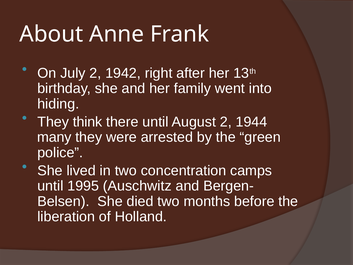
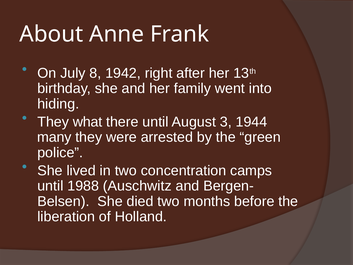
July 2: 2 -> 8
think: think -> what
August 2: 2 -> 3
1995: 1995 -> 1988
